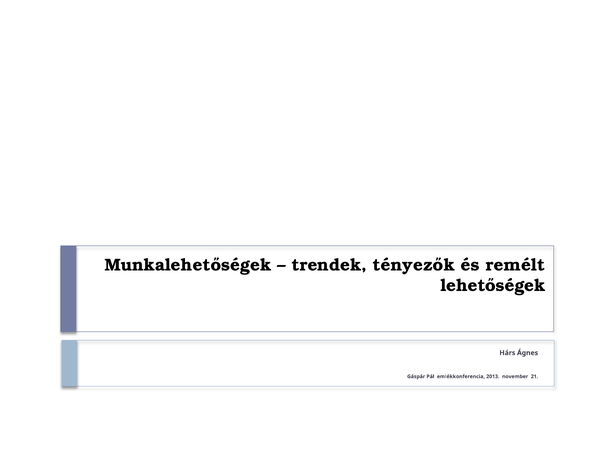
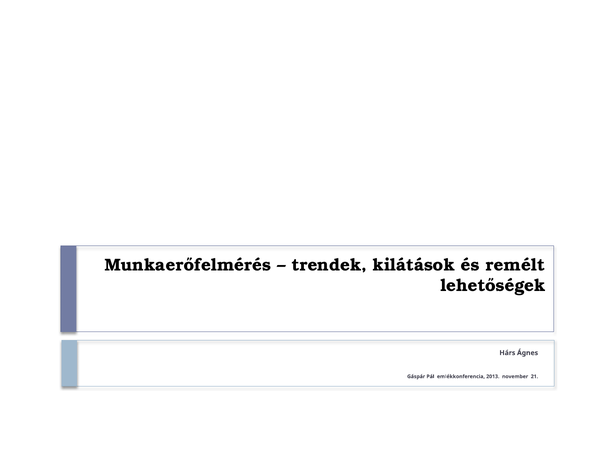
Munkalehetőségek: Munkalehetőségek -> Munkaerőfelmérés
tényezők: tényezők -> kilátások
